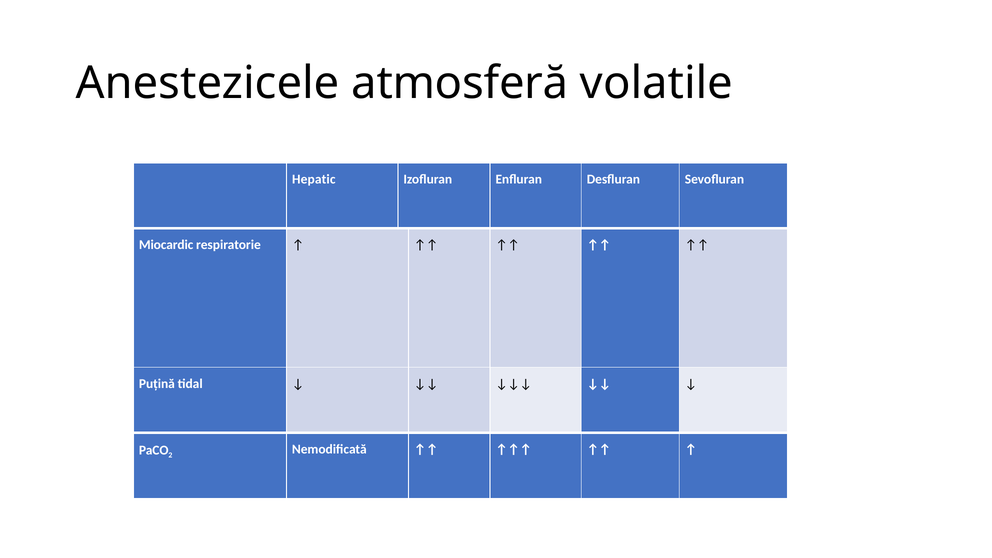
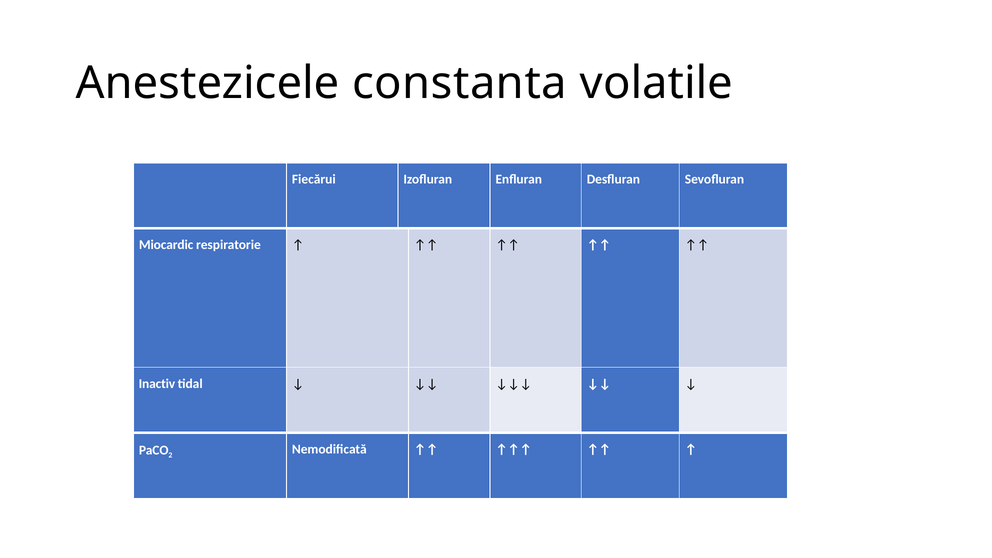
atmosferă: atmosferă -> constanta
Hepatic: Hepatic -> Fiecărui
Puțină: Puțină -> Inactiv
